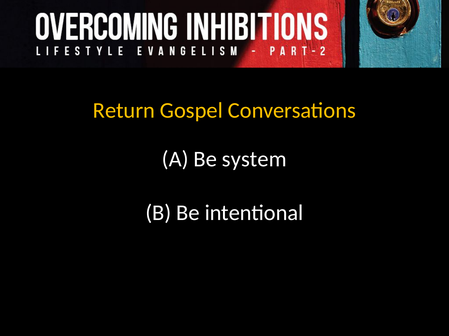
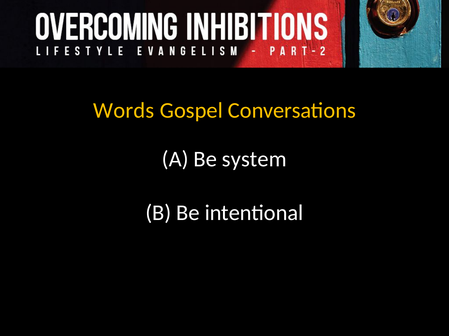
Return: Return -> Words
